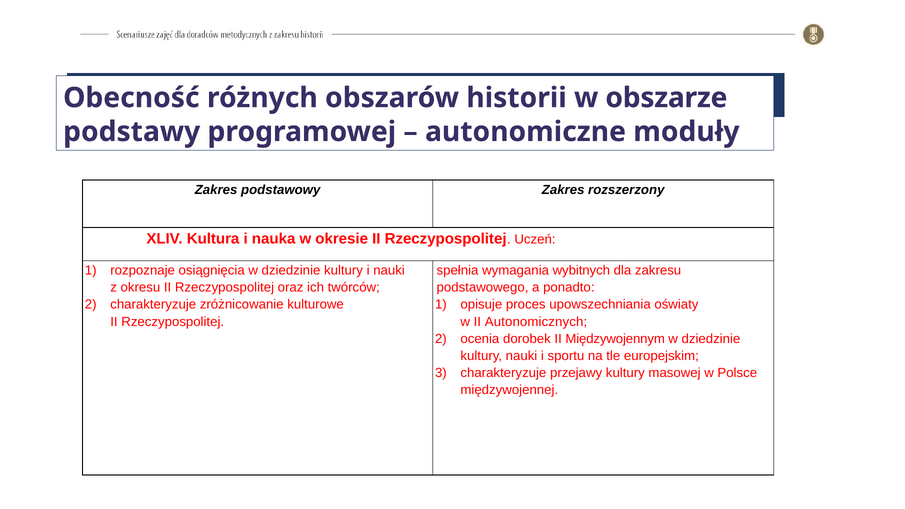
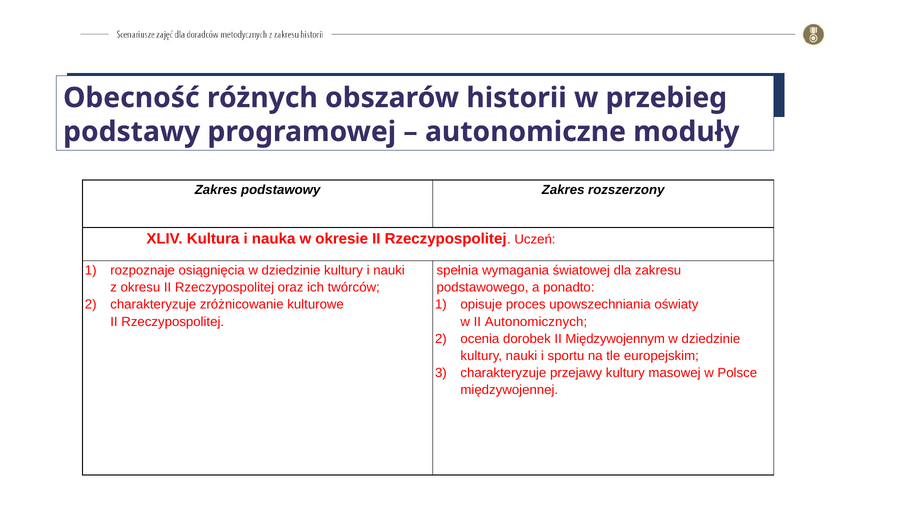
obszarze: obszarze -> przebieg
wybitnych: wybitnych -> światowej
